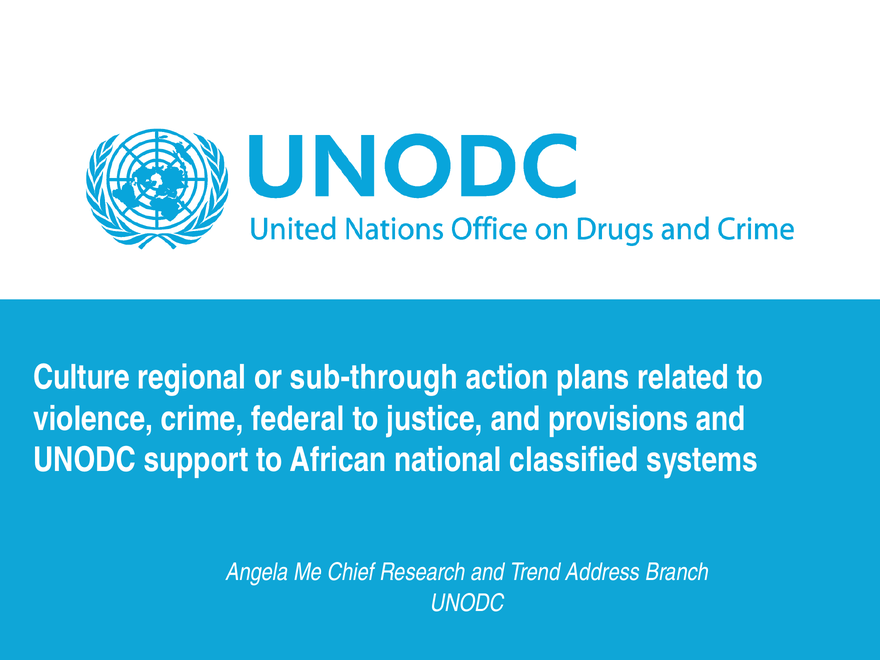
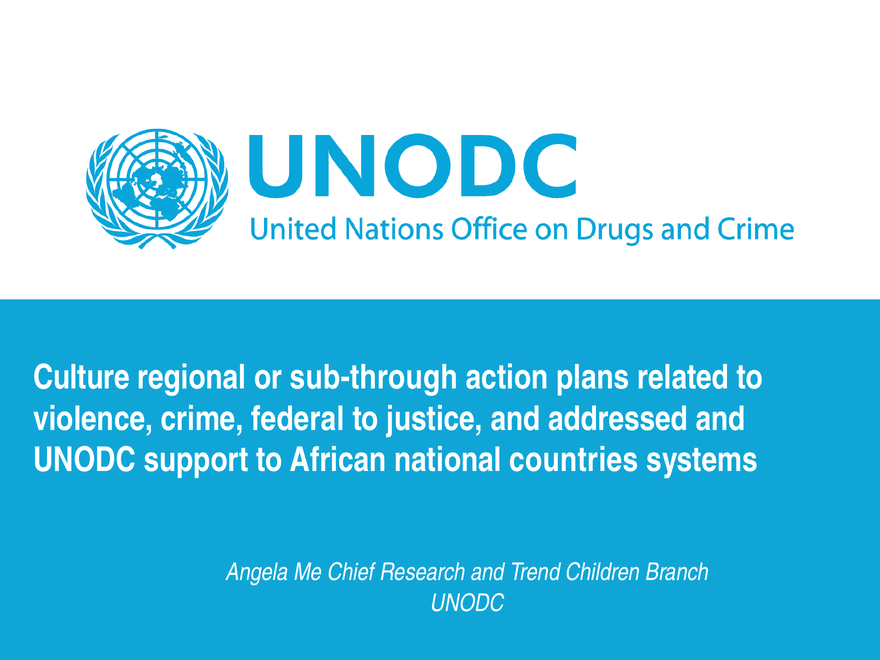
provisions: provisions -> addressed
classified: classified -> countries
Address: Address -> Children
